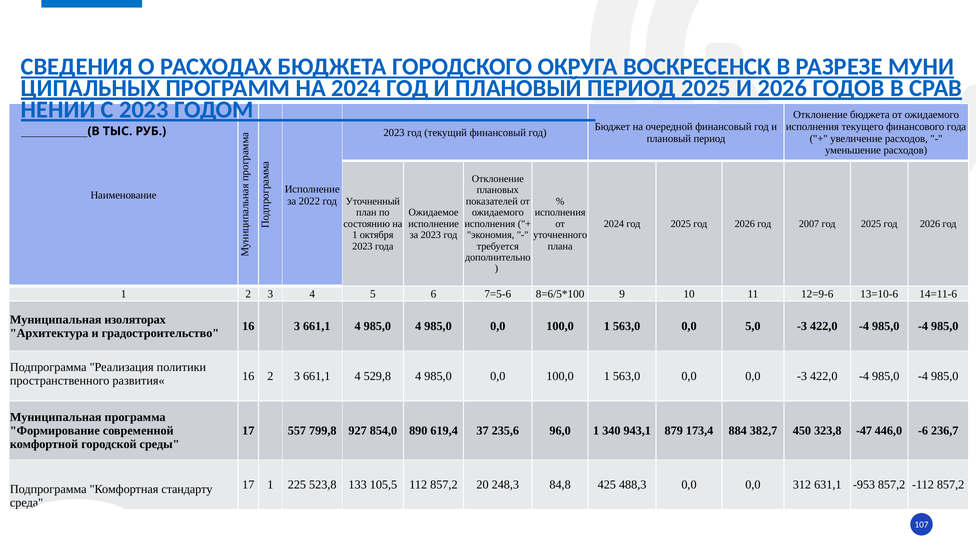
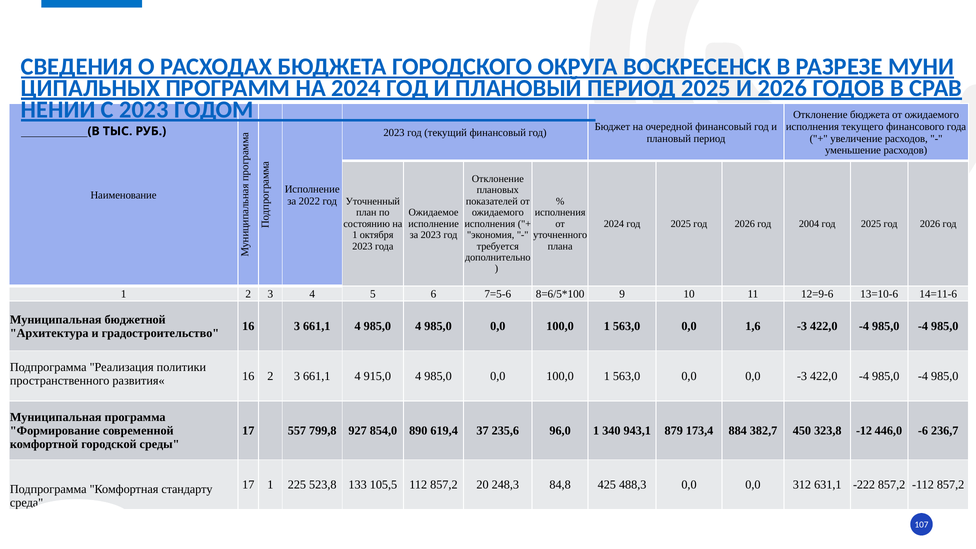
2007: 2007 -> 2004
изоляторах: изоляторах -> бюджетной
5,0: 5,0 -> 1,6
529,8: 529,8 -> 915,0
-47: -47 -> -12
-953: -953 -> -222
